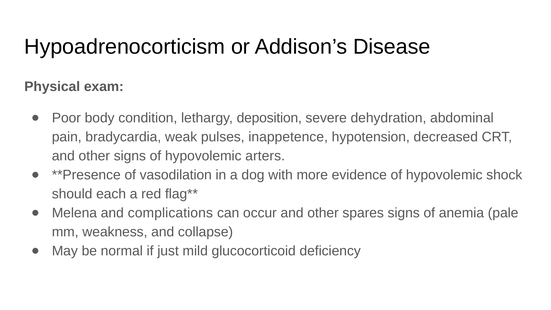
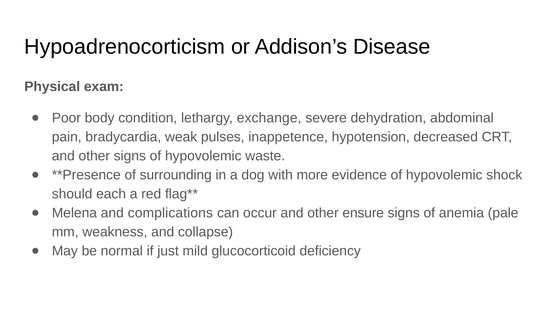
deposition: deposition -> exchange
arters: arters -> waste
vasodilation: vasodilation -> surrounding
spares: spares -> ensure
